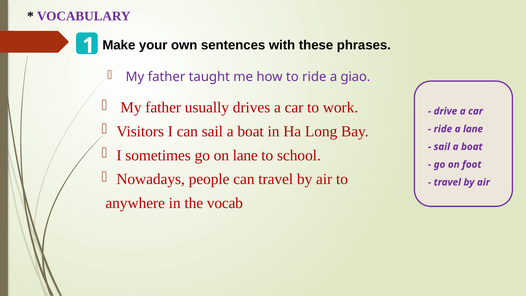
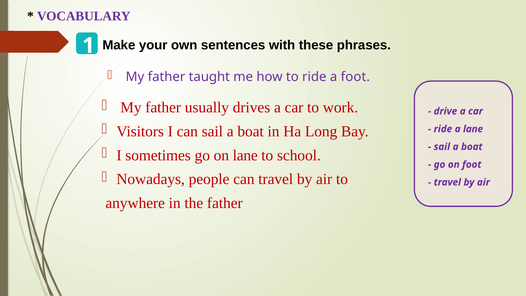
a giao: giao -> foot
the vocab: vocab -> father
